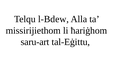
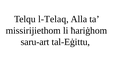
l-Bdew: l-Bdew -> l-Telaq
